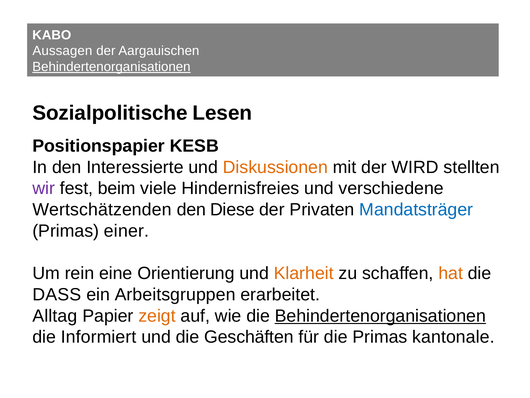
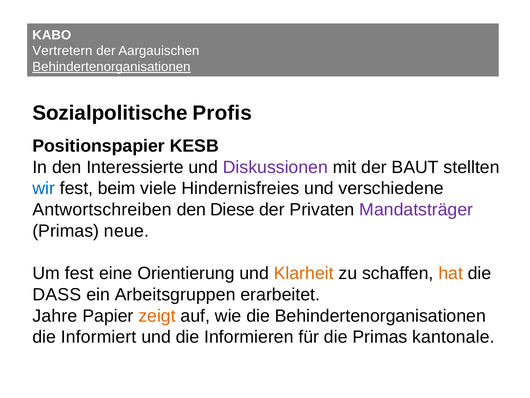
Aussagen: Aussagen -> Vertretern
Lesen: Lesen -> Profis
Diskussionen colour: orange -> purple
WIRD: WIRD -> BAUT
wir colour: purple -> blue
Wertschätzenden: Wertschätzenden -> Antwortschreiben
Mandatsträger colour: blue -> purple
einer: einer -> neue
Um rein: rein -> fest
Alltag: Alltag -> Jahre
Behindertenorganisationen at (380, 315) underline: present -> none
Geschäften: Geschäften -> Informieren
